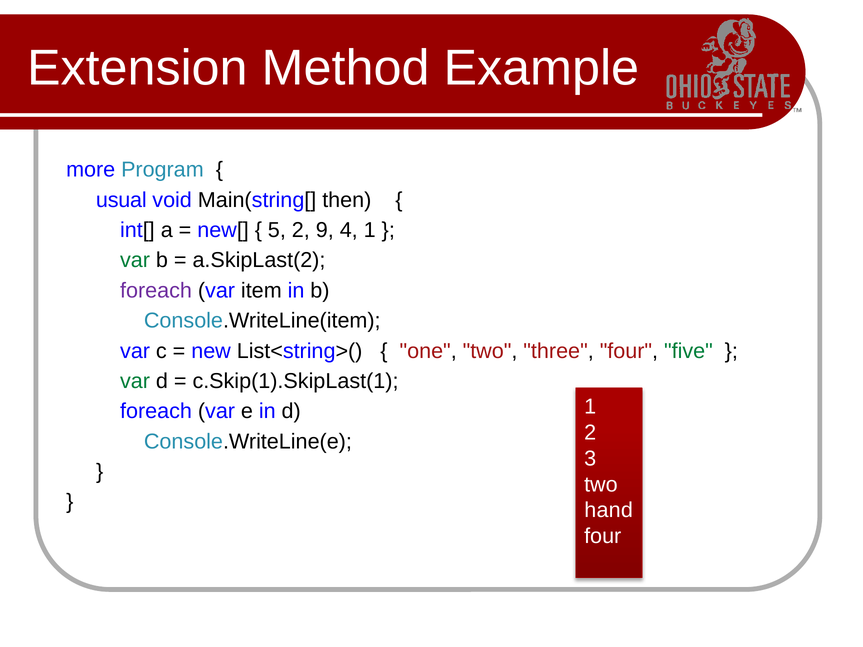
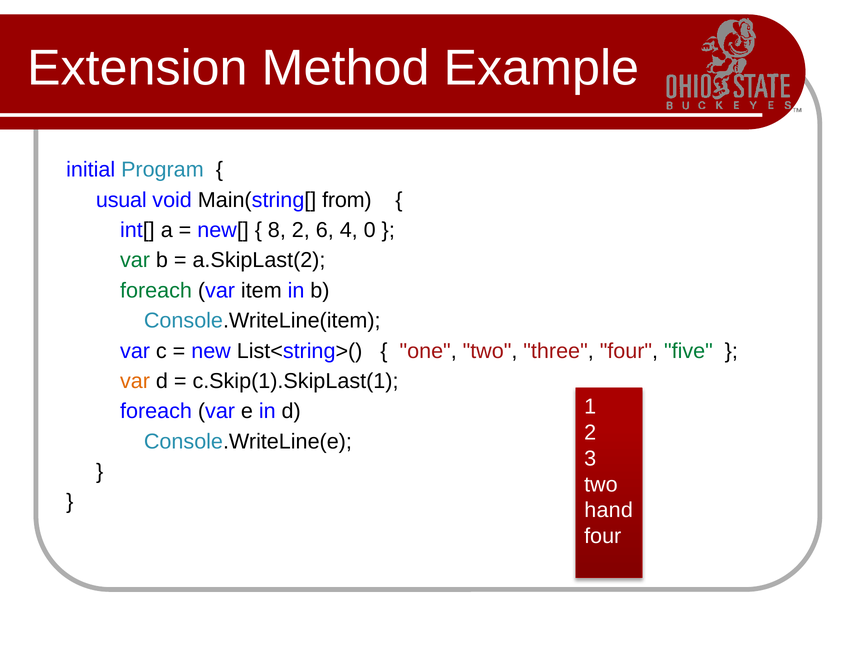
more: more -> initial
then: then -> from
5: 5 -> 8
9: 9 -> 6
4 1: 1 -> 0
foreach at (156, 291) colour: purple -> green
var at (135, 381) colour: green -> orange
